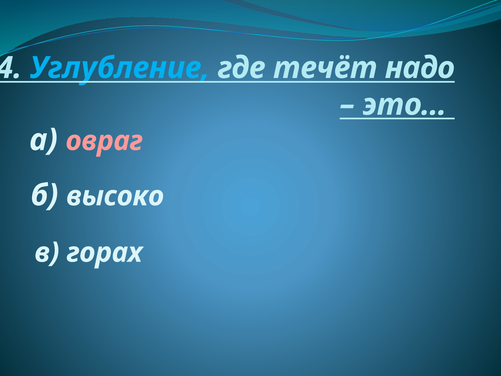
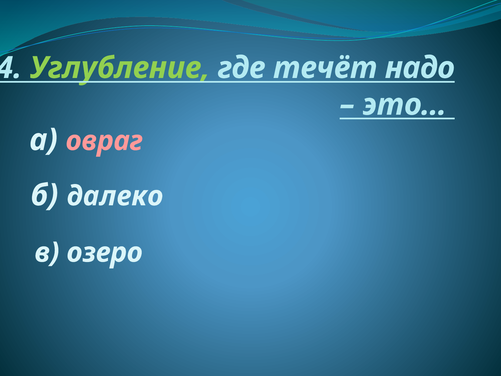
Углубление colour: light blue -> light green
высоко: высоко -> далеко
горах: горах -> озеро
